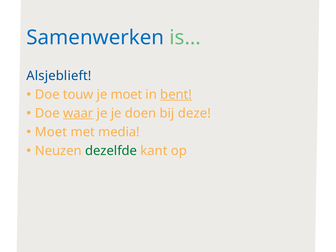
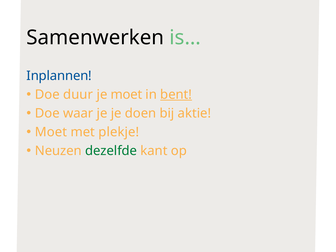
Samenwerken colour: blue -> black
Alsjeblieft: Alsjeblieft -> Inplannen
touw: touw -> duur
waar underline: present -> none
deze: deze -> aktie
media: media -> plekje
